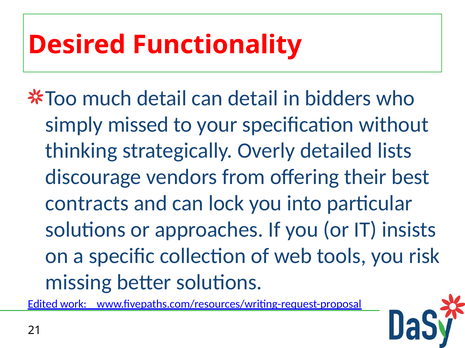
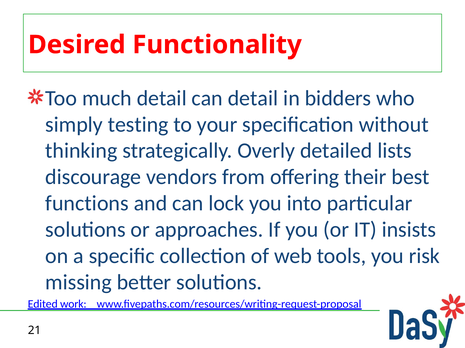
missed: missed -> testing
contracts: contracts -> functions
